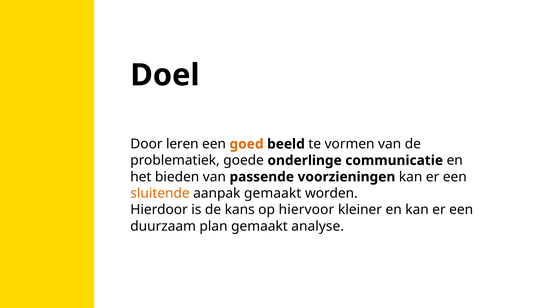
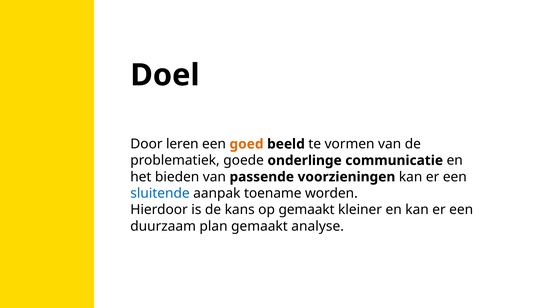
sluitende colour: orange -> blue
aanpak gemaakt: gemaakt -> toename
op hiervoor: hiervoor -> gemaakt
